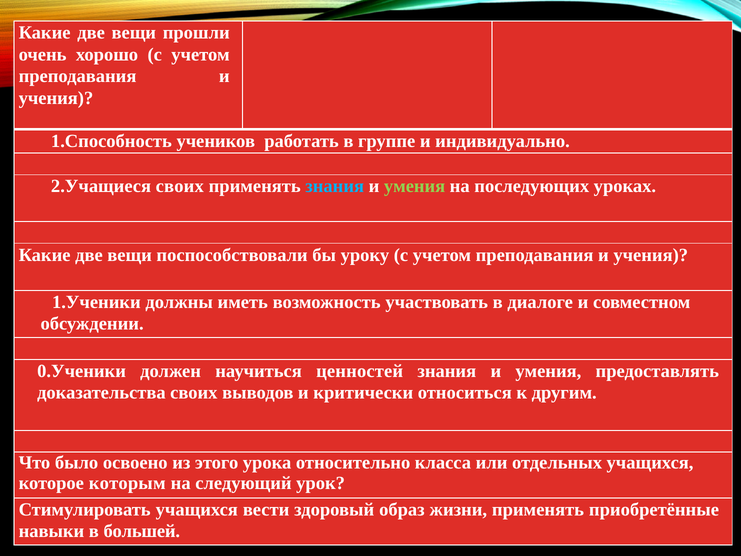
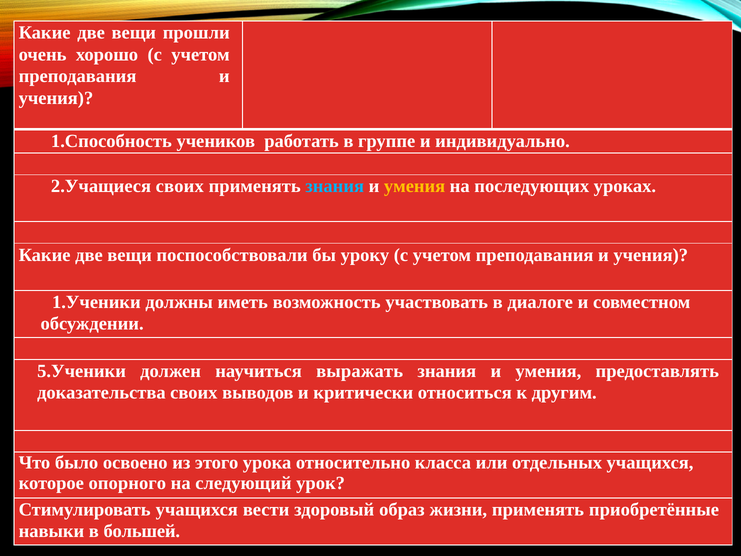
умения at (415, 186) colour: light green -> yellow
0.Ученики: 0.Ученики -> 5.Ученики
ценностей: ценностей -> выражать
которым: которым -> опорного
